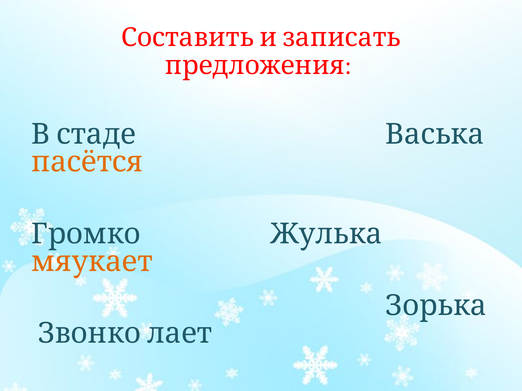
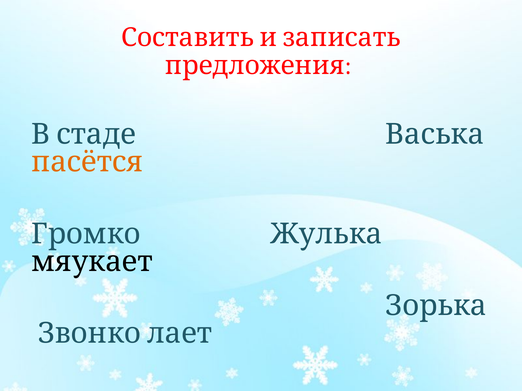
мяукает colour: orange -> black
